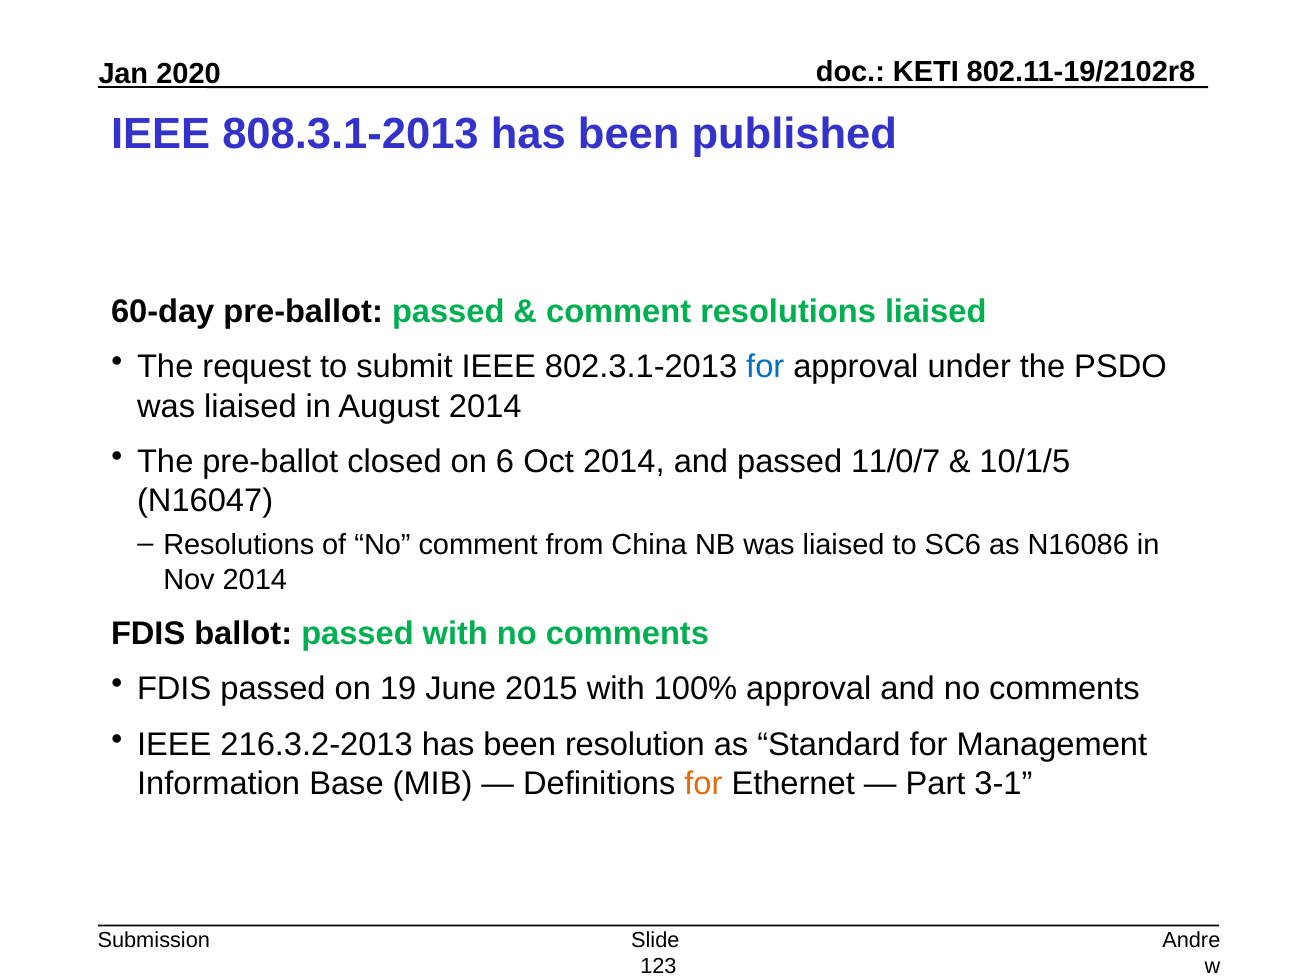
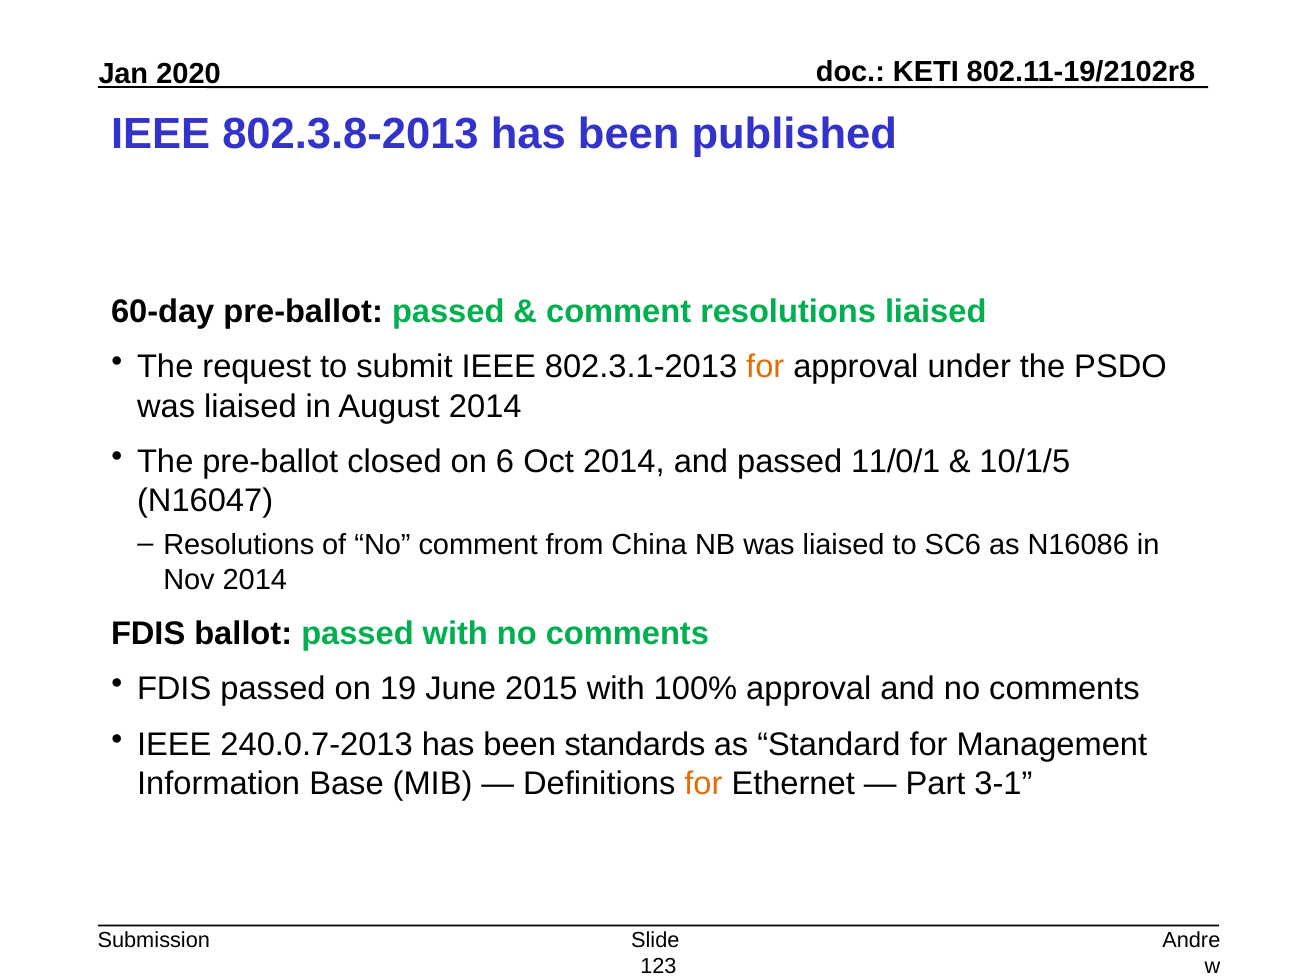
808.3.1-2013: 808.3.1-2013 -> 802.3.8-2013
for at (765, 367) colour: blue -> orange
11/0/7: 11/0/7 -> 11/0/1
216.3.2-2013: 216.3.2-2013 -> 240.0.7-2013
resolution: resolution -> standards
